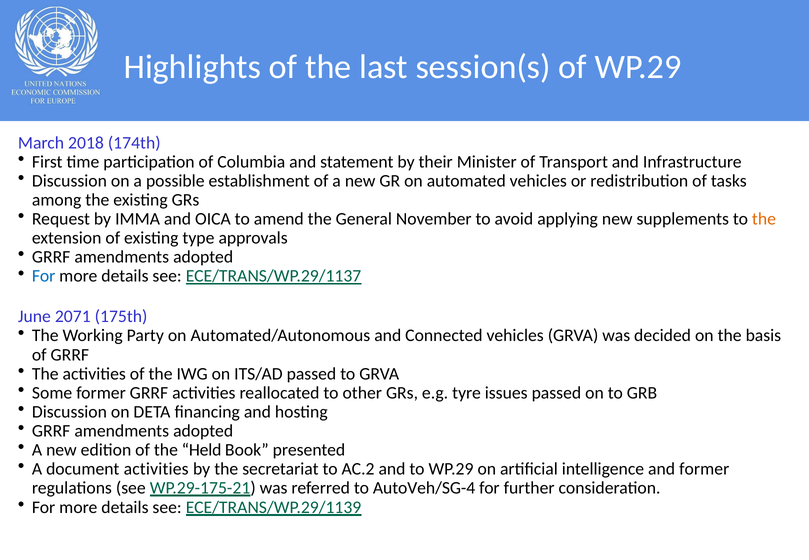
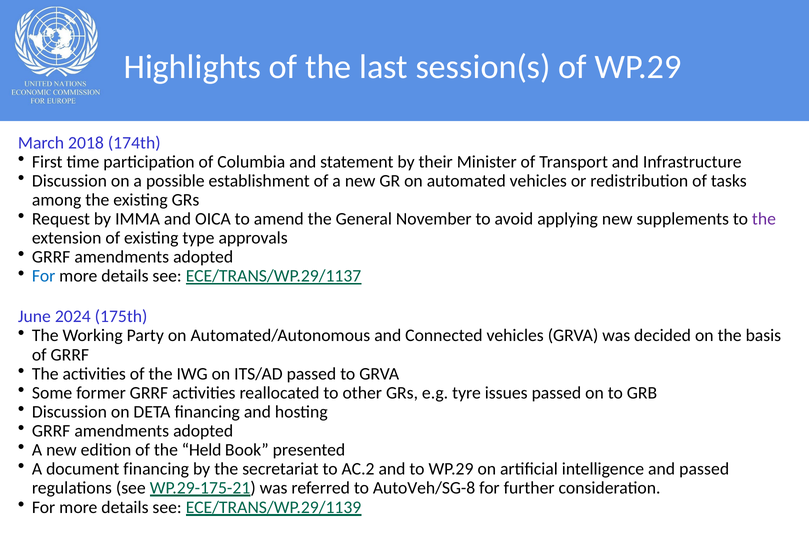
the at (764, 219) colour: orange -> purple
2071: 2071 -> 2024
document activities: activities -> financing
and former: former -> passed
AutoVeh/SG-4: AutoVeh/SG-4 -> AutoVeh/SG-8
